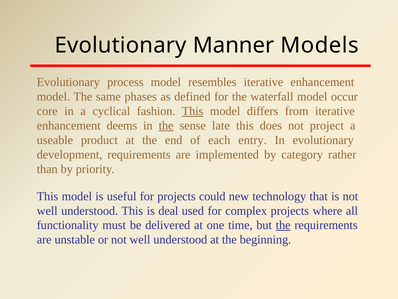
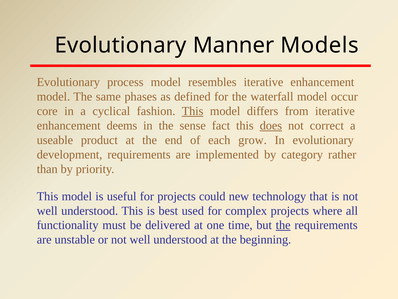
the at (166, 125) underline: present -> none
late: late -> fact
does underline: none -> present
project: project -> correct
entry: entry -> grow
deal: deal -> best
